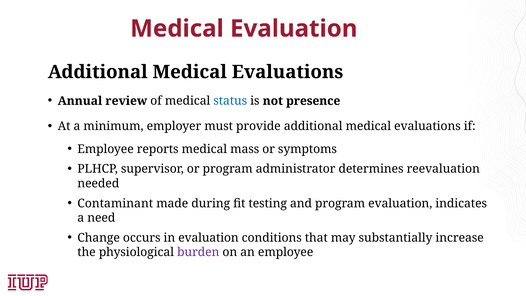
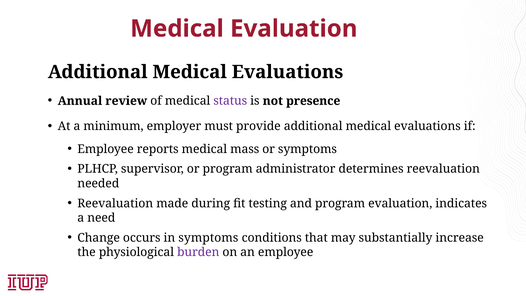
status colour: blue -> purple
Contaminant at (115, 203): Contaminant -> Reevaluation
in evaluation: evaluation -> symptoms
